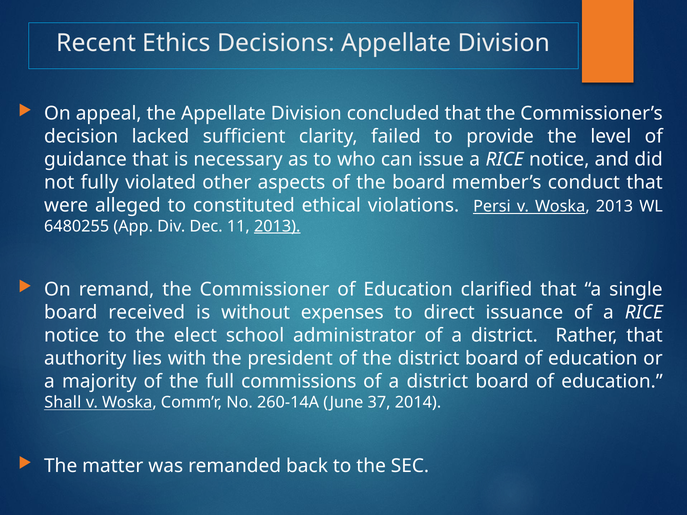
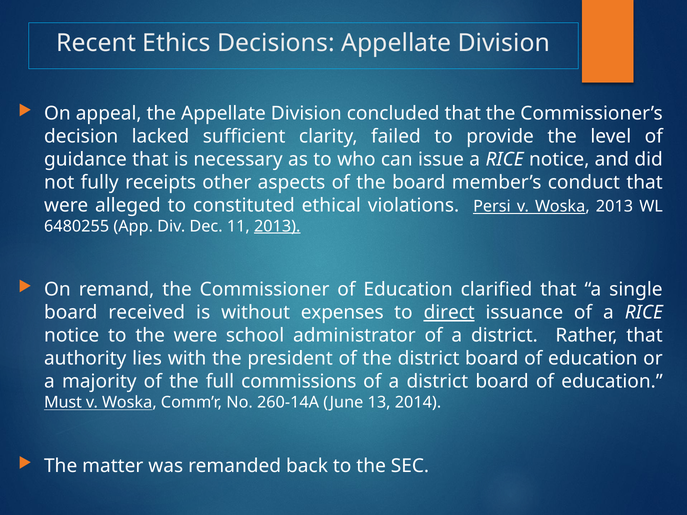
violated: violated -> receipts
direct underline: none -> present
the elect: elect -> were
Shall: Shall -> Must
37: 37 -> 13
